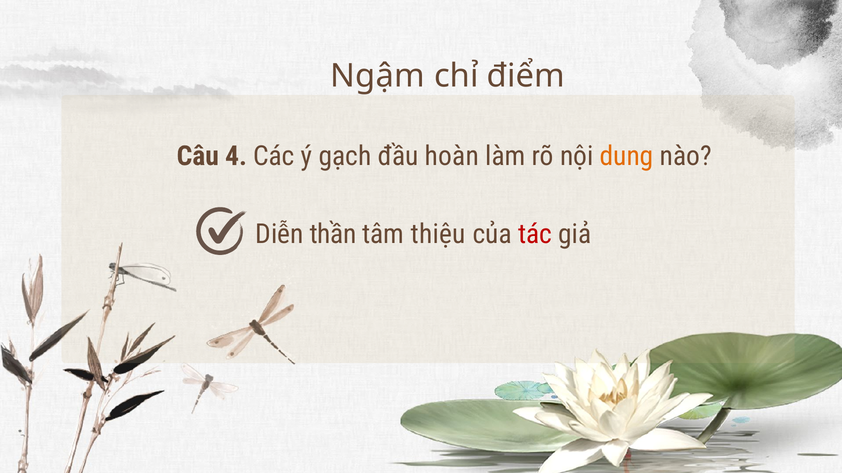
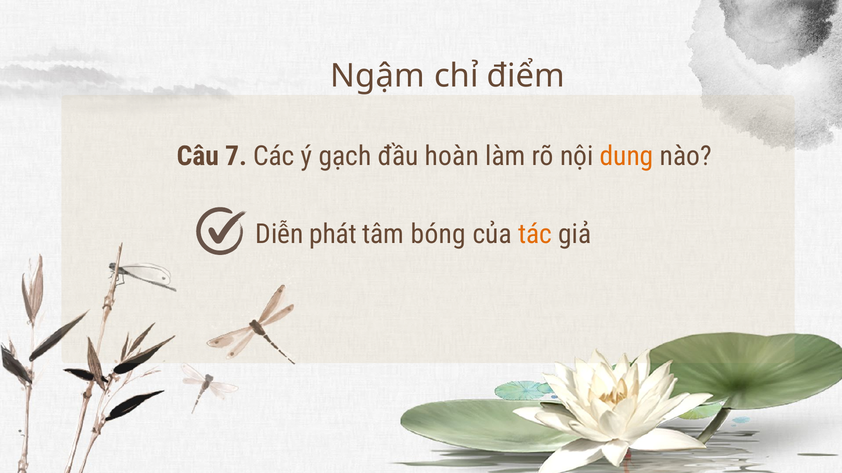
4: 4 -> 7
thần: thần -> phát
thiệu: thiệu -> bóng
tác colour: red -> orange
